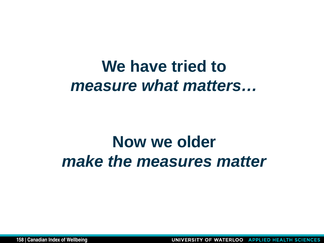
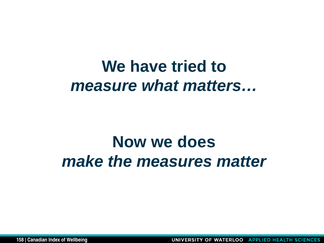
older: older -> does
